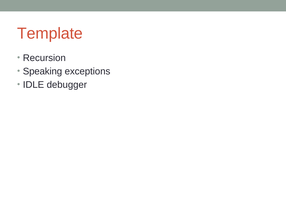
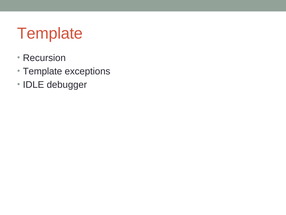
Speaking at (43, 71): Speaking -> Template
